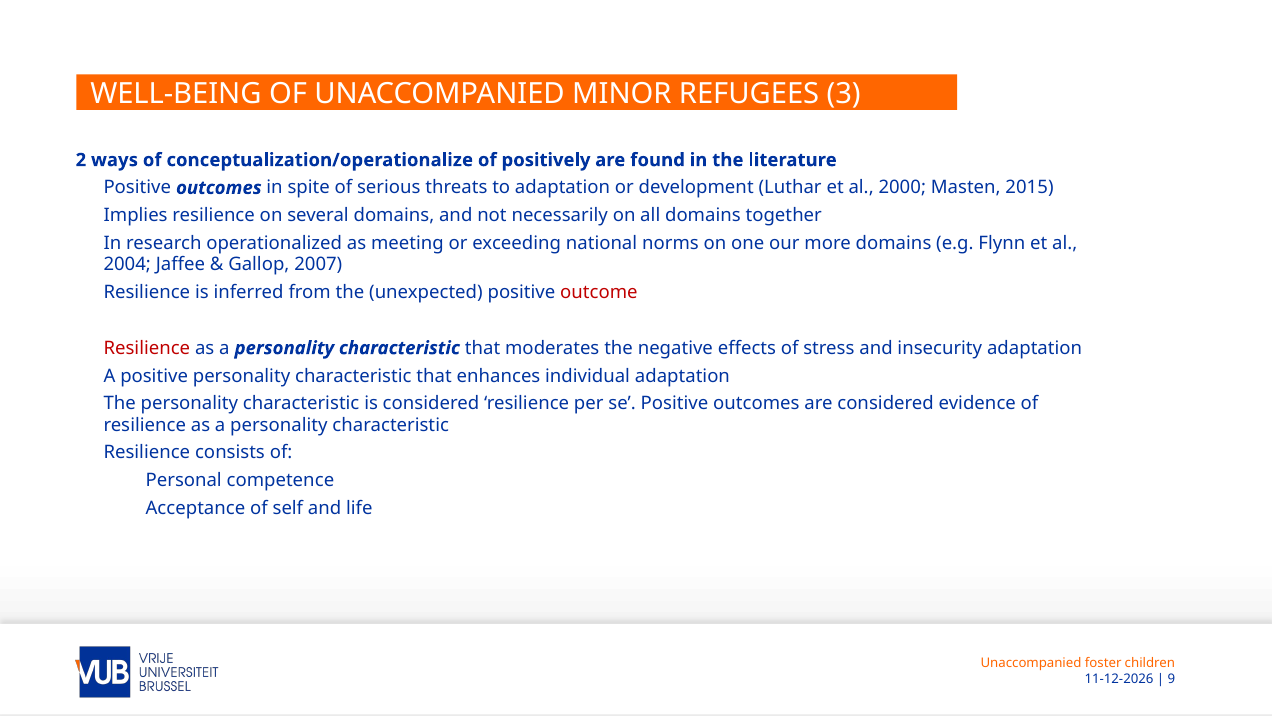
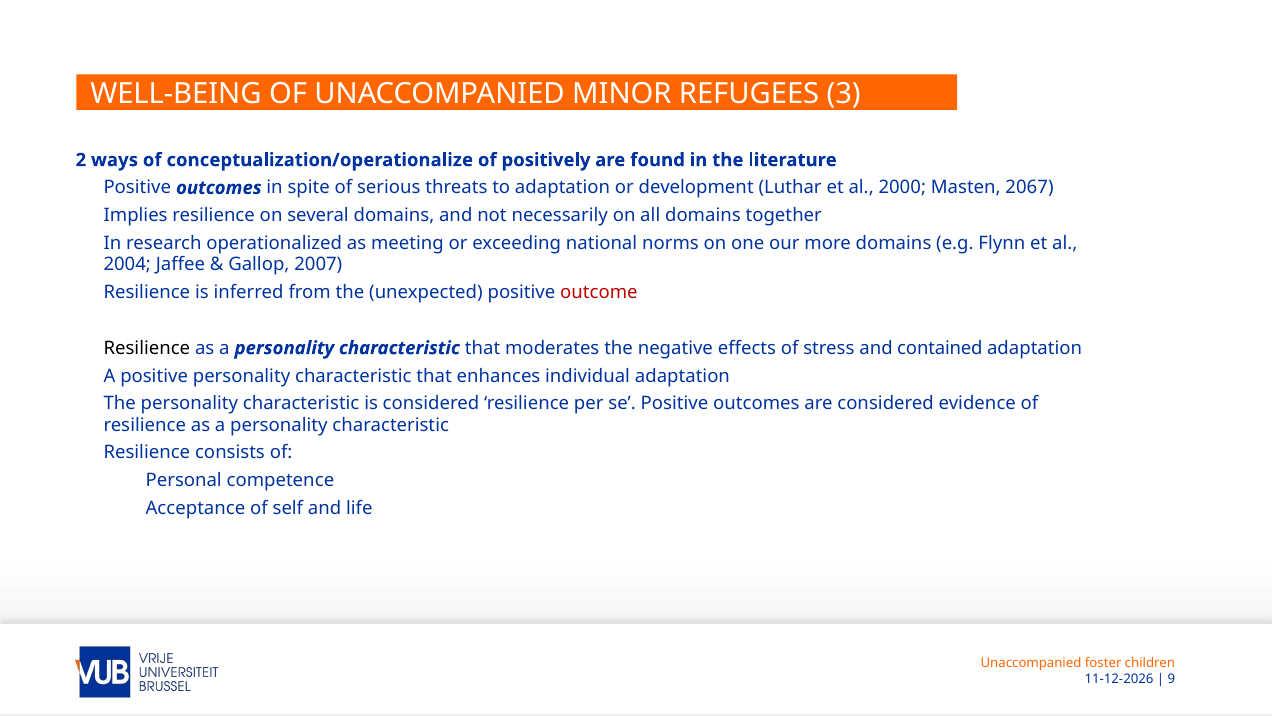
2015: 2015 -> 2067
Resilience at (147, 348) colour: red -> black
insecurity: insecurity -> contained
